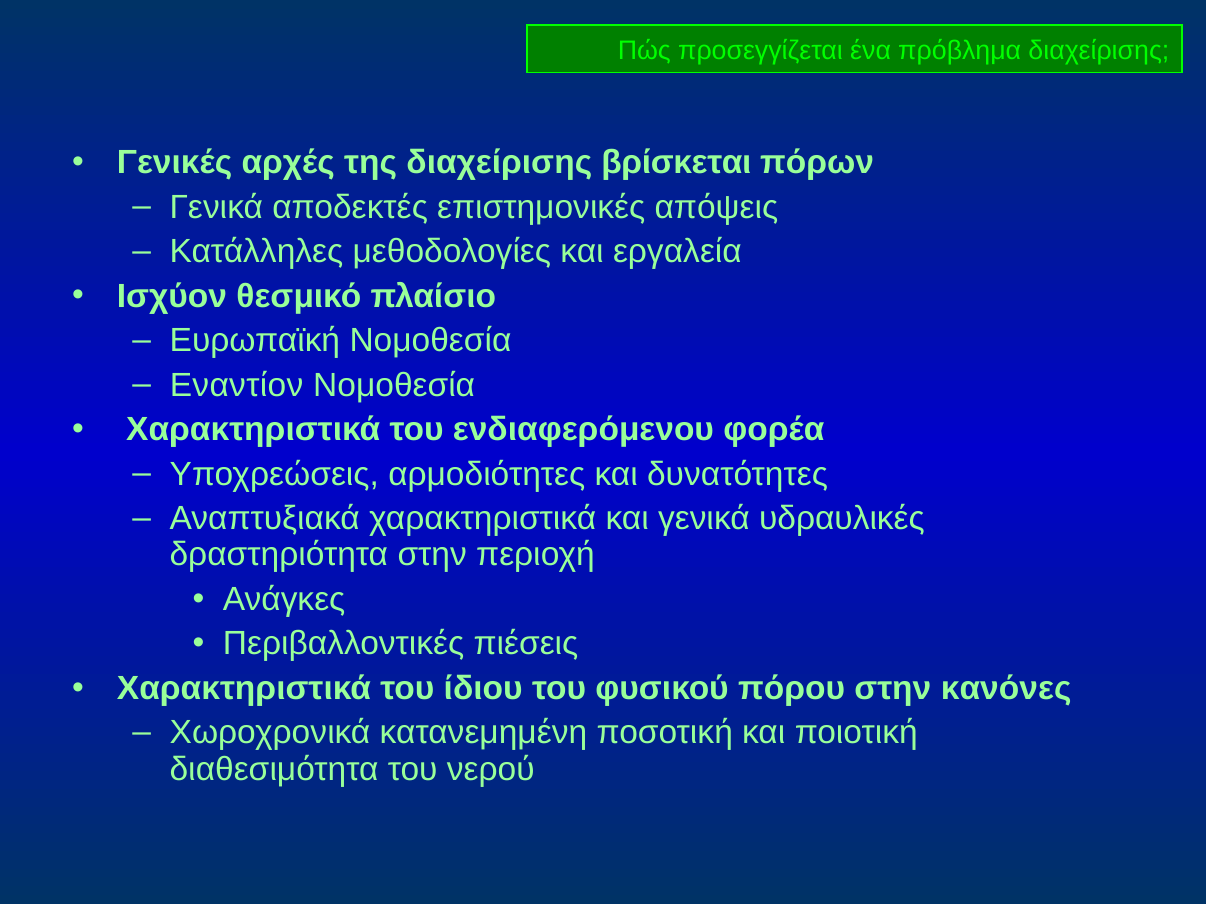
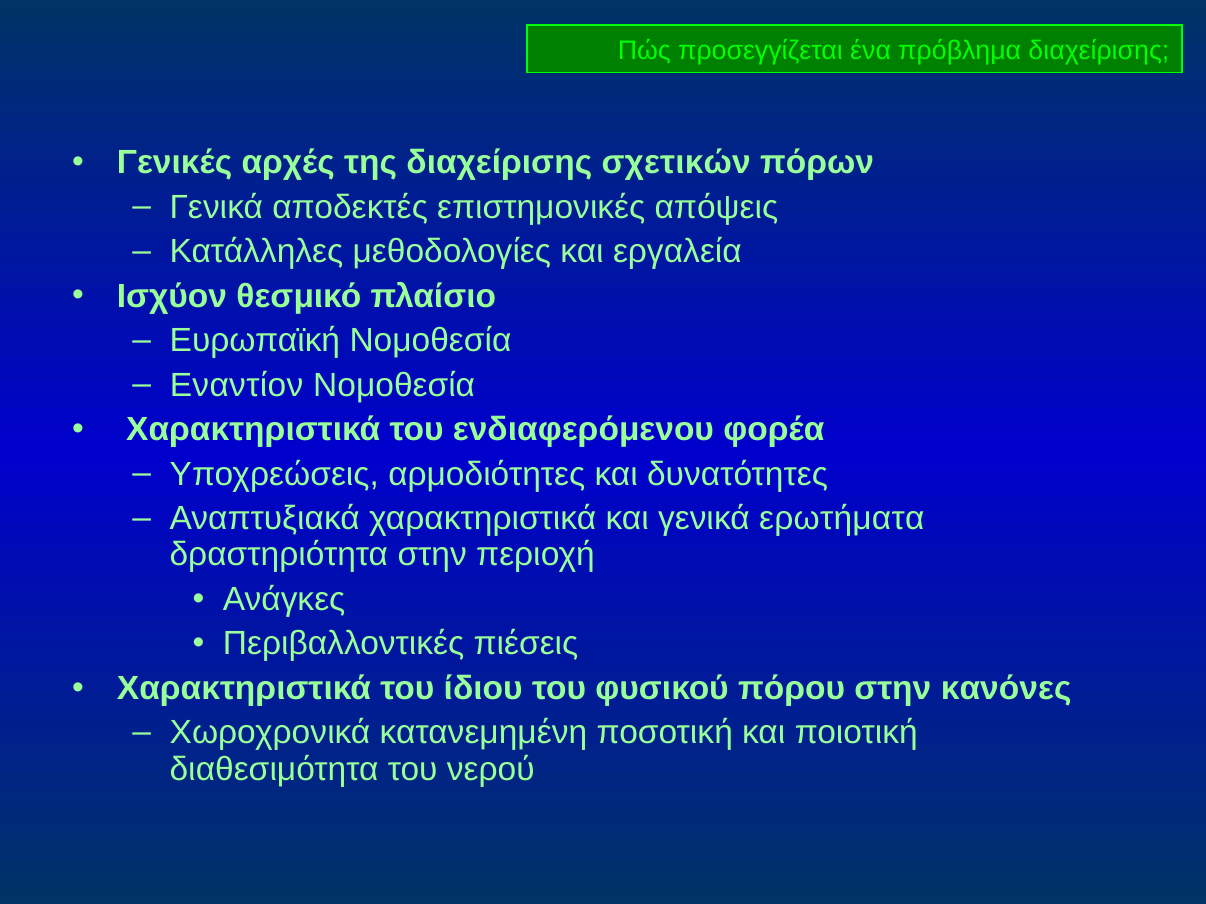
βρίσκεται: βρίσκεται -> σχετικών
υδραυλικές: υδραυλικές -> ερωτήματα
